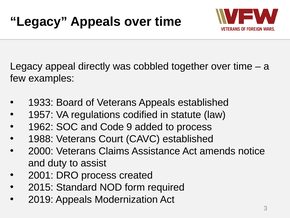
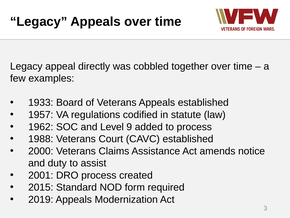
Code: Code -> Level
